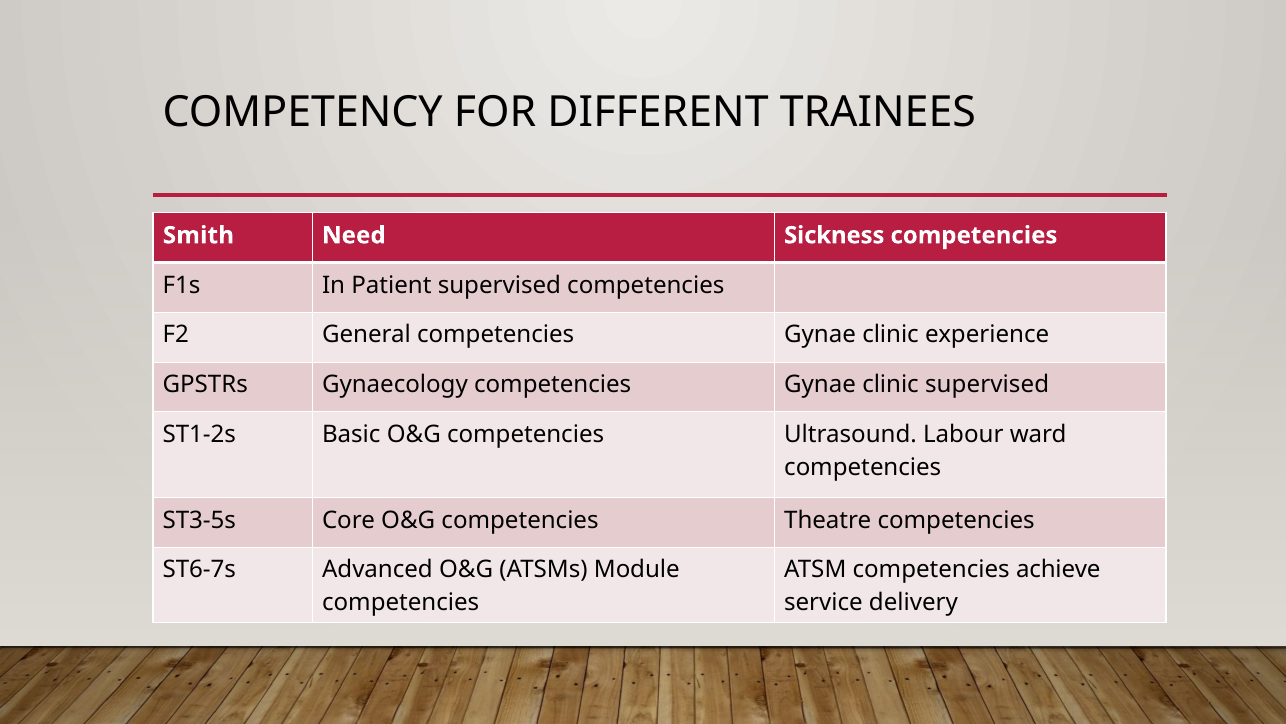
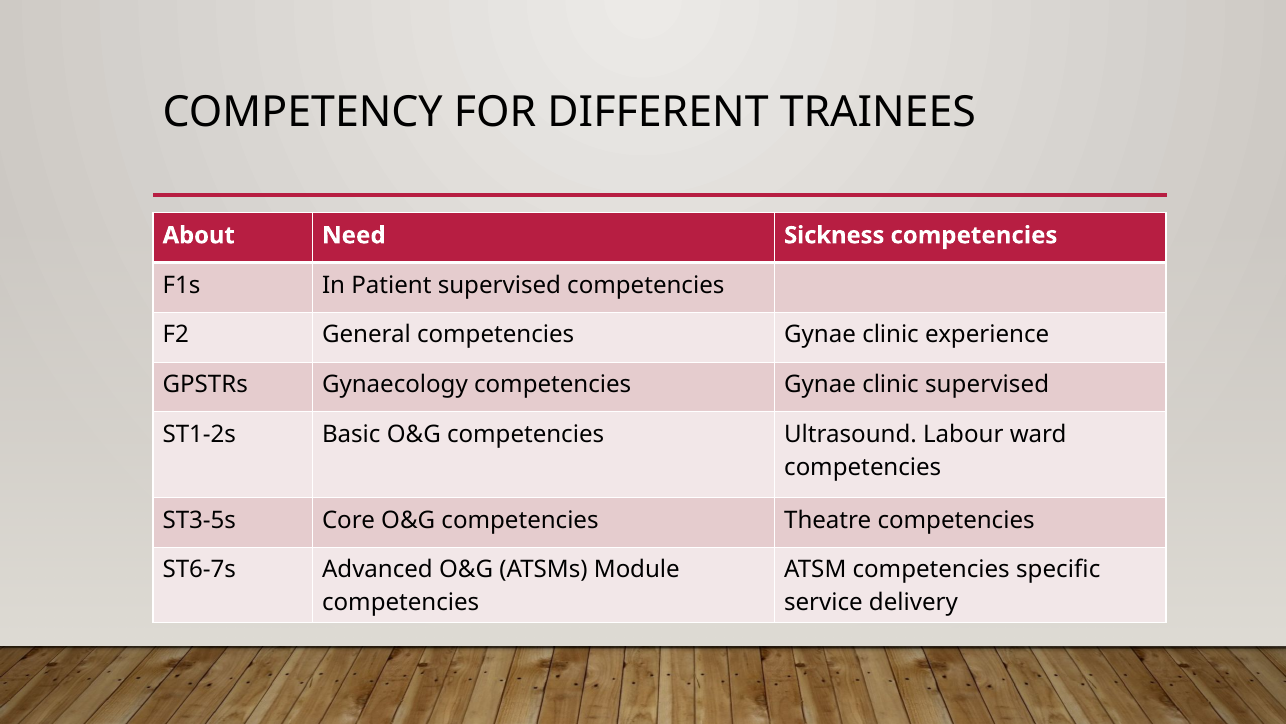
Smith: Smith -> About
achieve: achieve -> specific
